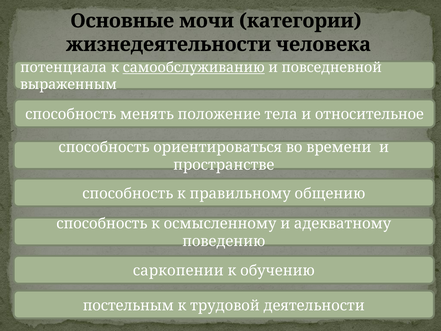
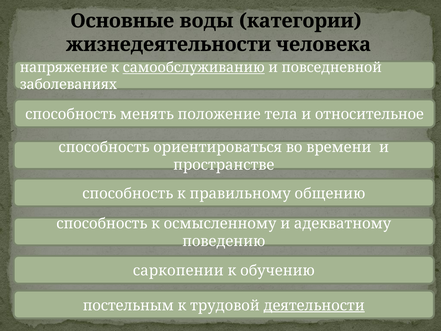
мочи: мочи -> воды
потенциала: потенциала -> напряжение
выраженным: выраженным -> заболеваниях
деятельности underline: none -> present
